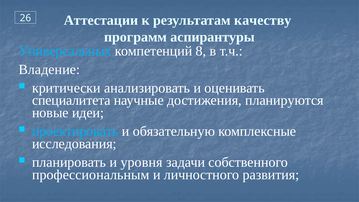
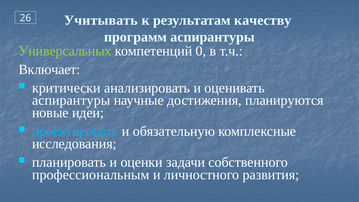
Аттестации: Аттестации -> Учитывать
Универсальных colour: light blue -> light green
8: 8 -> 0
Владение: Владение -> Включает
специалитета at (71, 100): специалитета -> аспирантуры
уровня: уровня -> оценки
